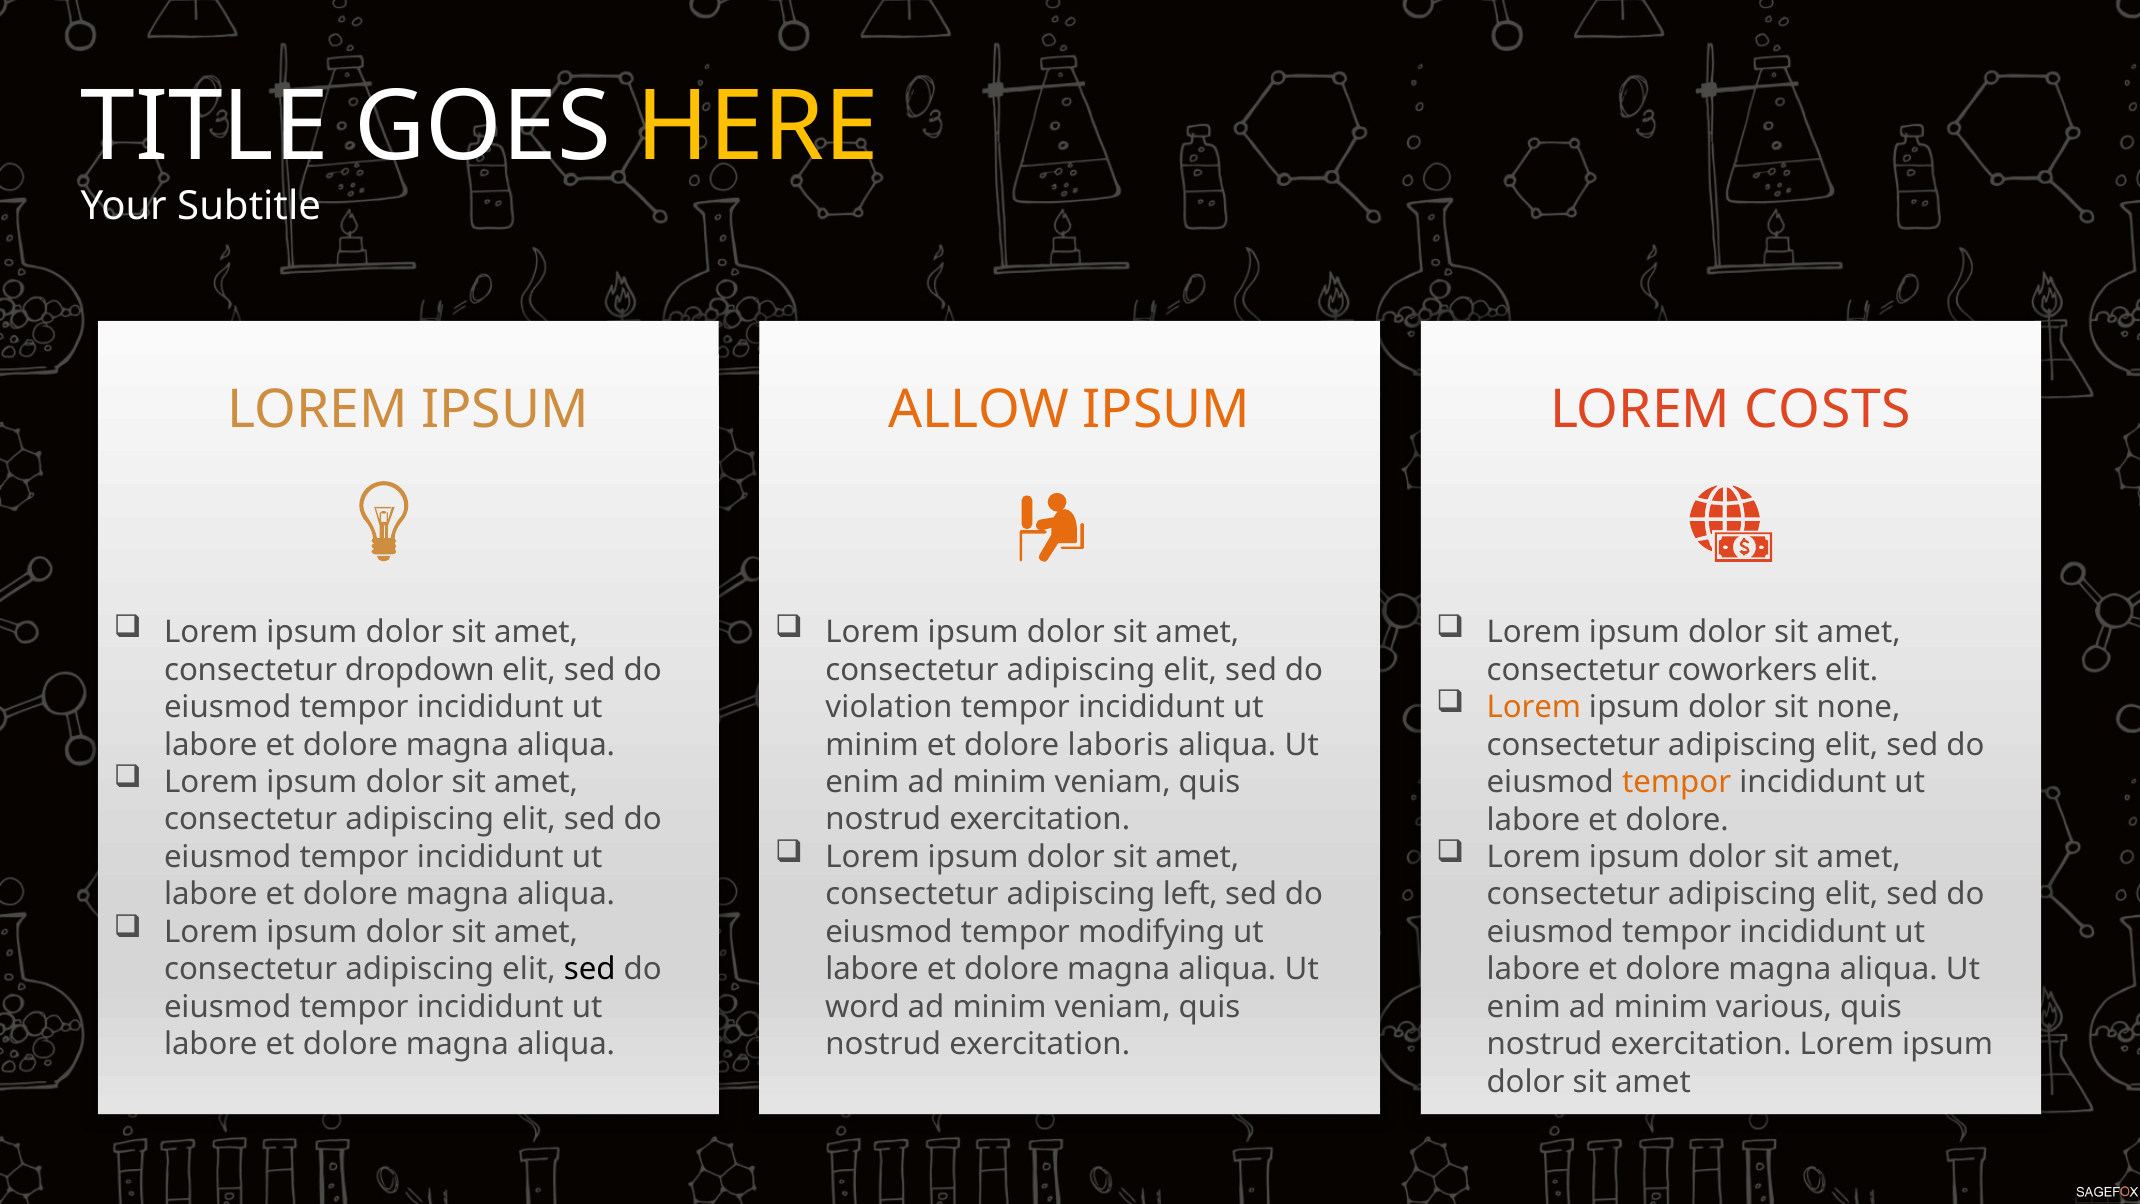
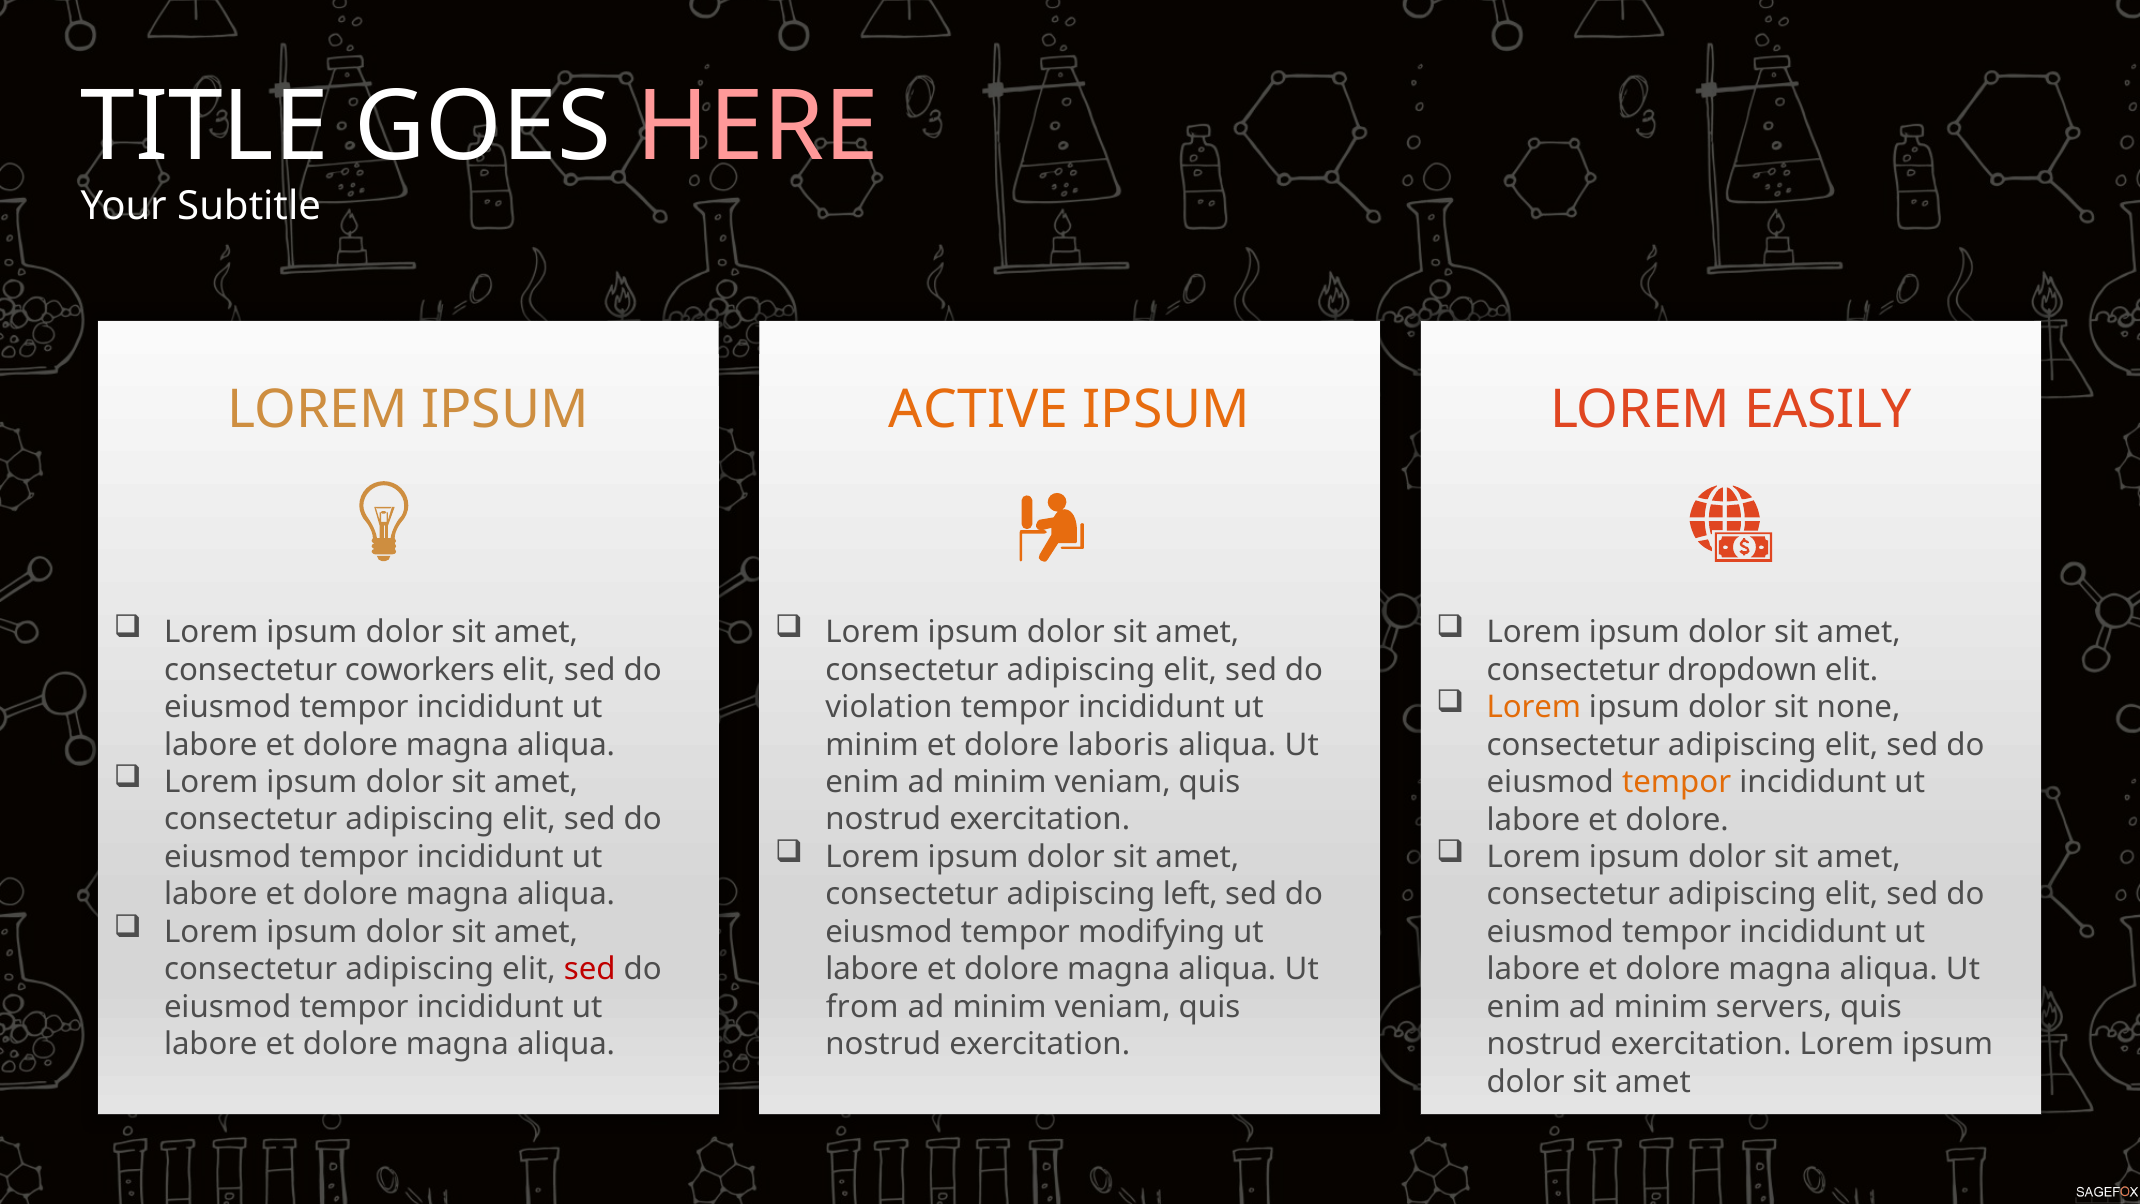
HERE colour: yellow -> pink
ALLOW: ALLOW -> ACTIVE
COSTS: COSTS -> EASILY
dropdown: dropdown -> coworkers
coworkers: coworkers -> dropdown
sed at (590, 969) colour: black -> red
word: word -> from
various: various -> servers
